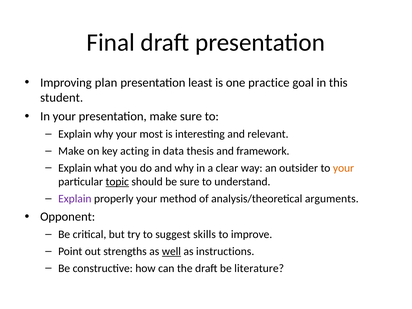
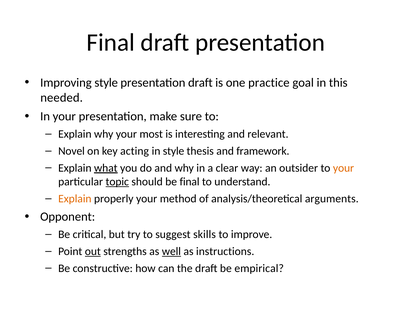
Improving plan: plan -> style
presentation least: least -> draft
student: student -> needed
Make at (71, 151): Make -> Novel
in data: data -> style
what underline: none -> present
be sure: sure -> final
Explain at (75, 199) colour: purple -> orange
out underline: none -> present
literature: literature -> empirical
